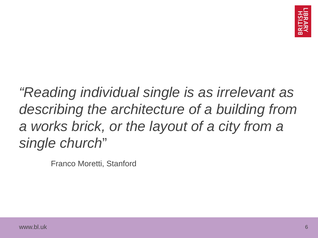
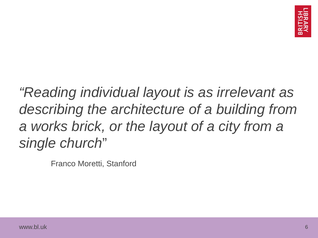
individual single: single -> layout
